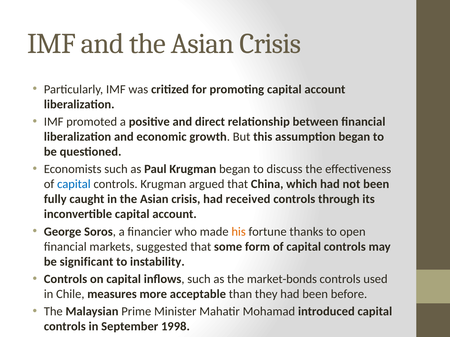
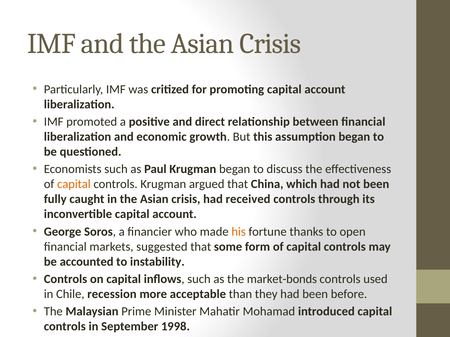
capital at (74, 184) colour: blue -> orange
significant: significant -> accounted
measures: measures -> recession
